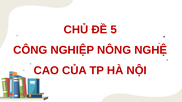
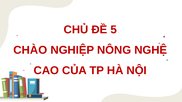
CÔNG: CÔNG -> CHÀO
